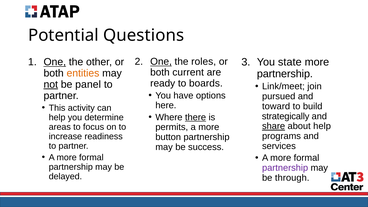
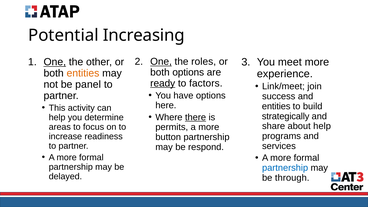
Questions: Questions -> Increasing
state: state -> meet
both current: current -> options
partnership at (285, 74): partnership -> experience
ready underline: none -> present
boards: boards -> factors
not underline: present -> none
pursued: pursued -> success
toward at (276, 106): toward -> entities
share underline: present -> none
success: success -> respond
partnership at (285, 168) colour: purple -> blue
